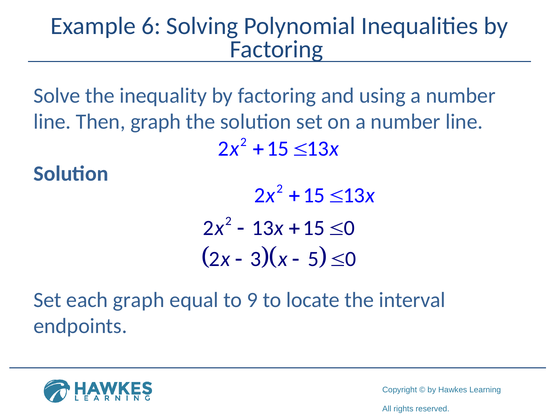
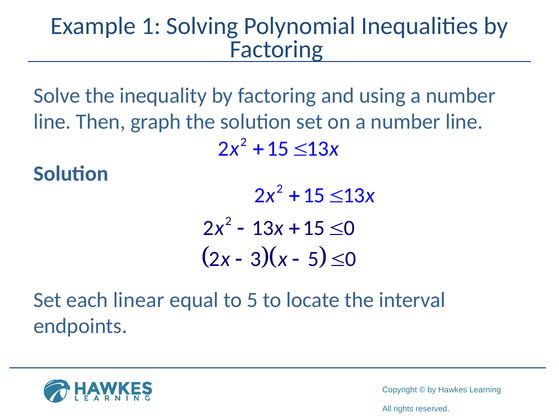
6: 6 -> 1
each graph: graph -> linear
to 9: 9 -> 5
